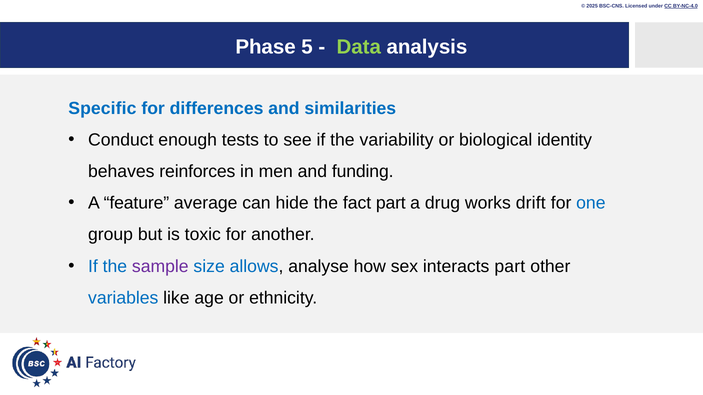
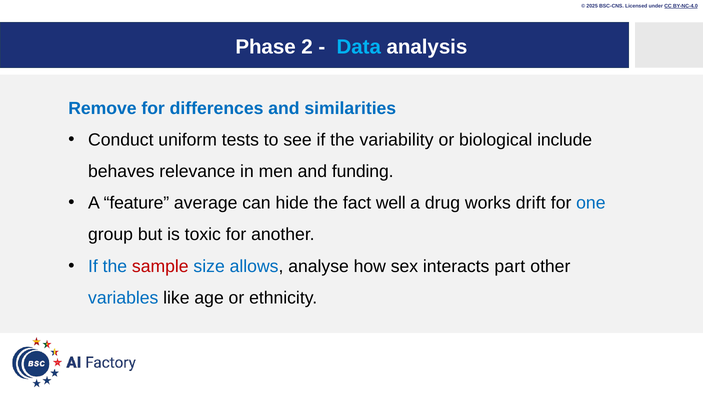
5: 5 -> 2
Data colour: light green -> light blue
Specific: Specific -> Remove
enough: enough -> uniform
identity: identity -> include
reinforces: reinforces -> relevance
fact part: part -> well
sample colour: purple -> red
